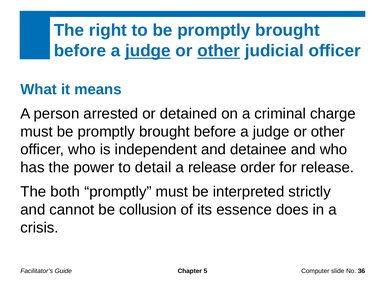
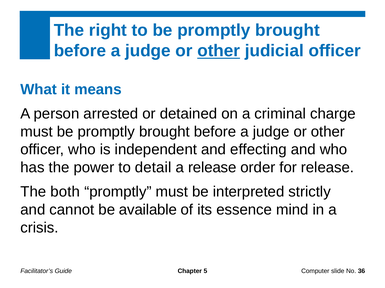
judge at (148, 51) underline: present -> none
detainee: detainee -> effecting
collusion: collusion -> available
does: does -> mind
